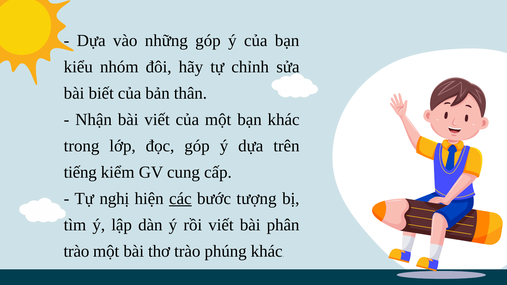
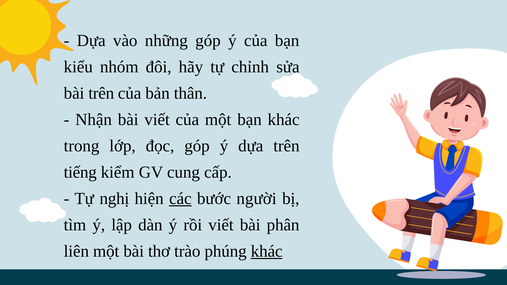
bài biết: biết -> trên
tượng: tượng -> người
trào at (76, 252): trào -> liên
khác at (267, 252) underline: none -> present
